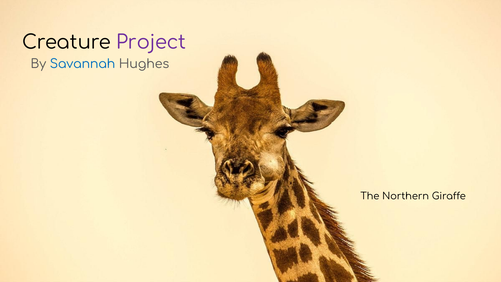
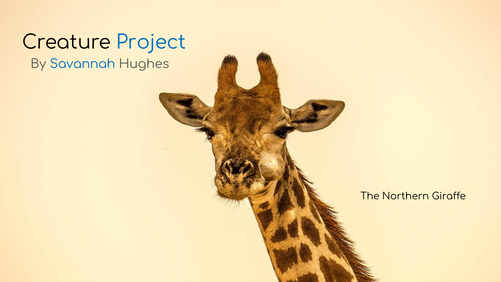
Project colour: purple -> blue
